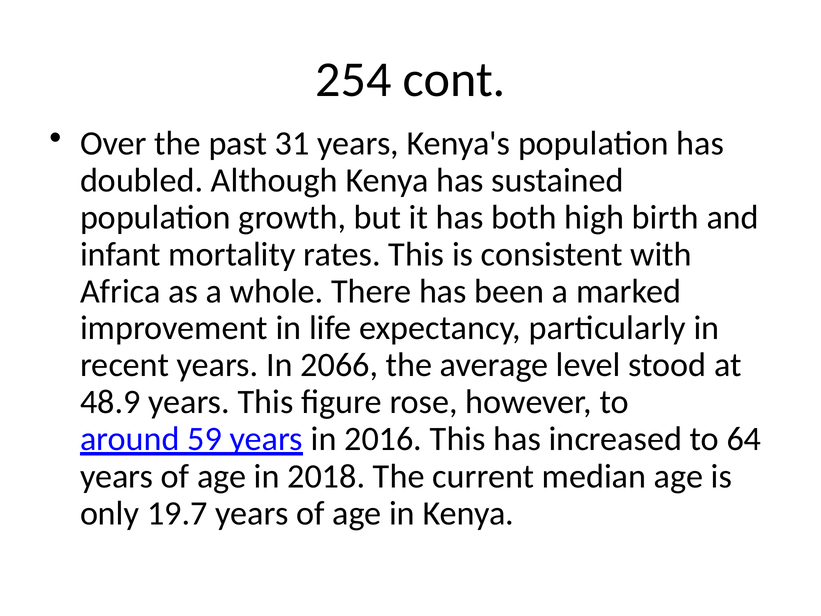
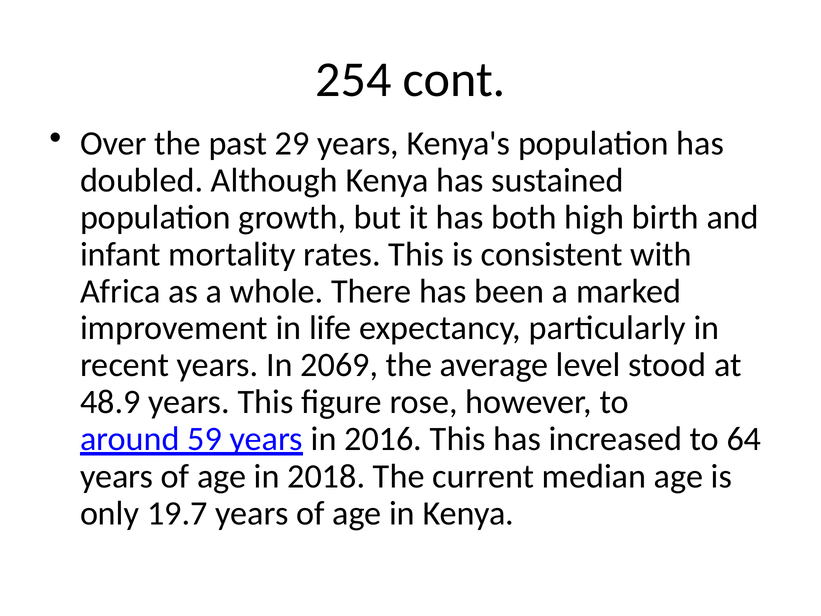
31: 31 -> 29
2066: 2066 -> 2069
